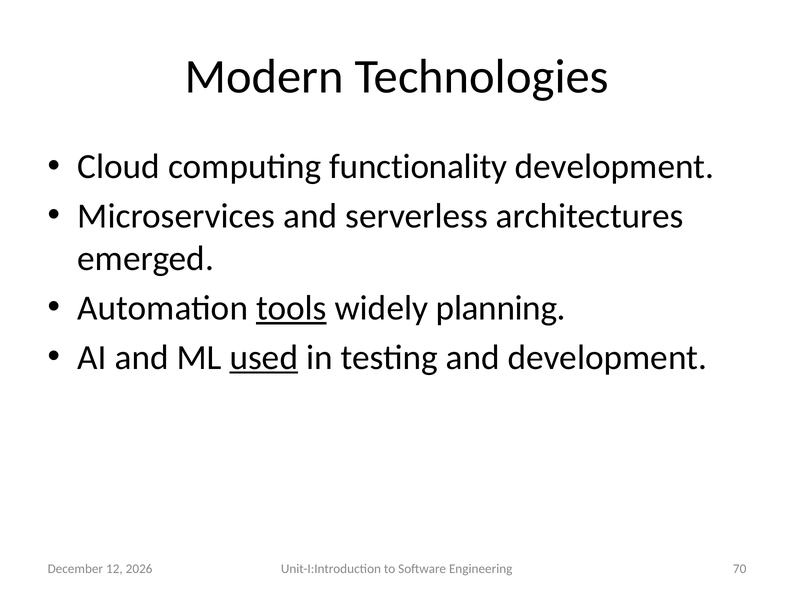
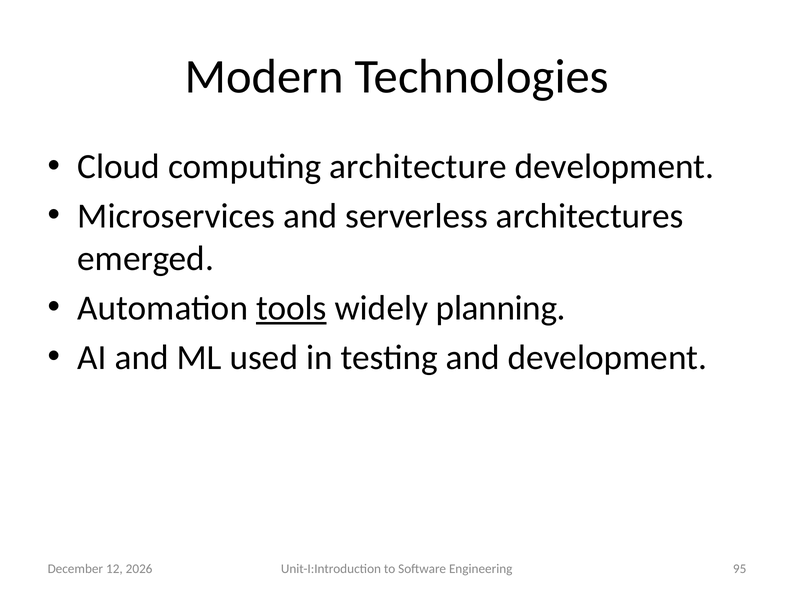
functionality: functionality -> architecture
used underline: present -> none
70: 70 -> 95
